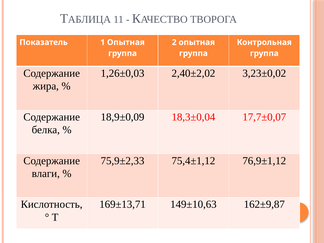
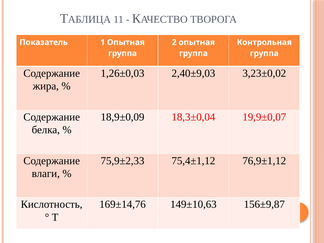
2,40±2,02: 2,40±2,02 -> 2,40±9,03
17,7±0,07: 17,7±0,07 -> 19,9±0,07
169±13,71: 169±13,71 -> 169±14,76
162±9,87: 162±9,87 -> 156±9,87
